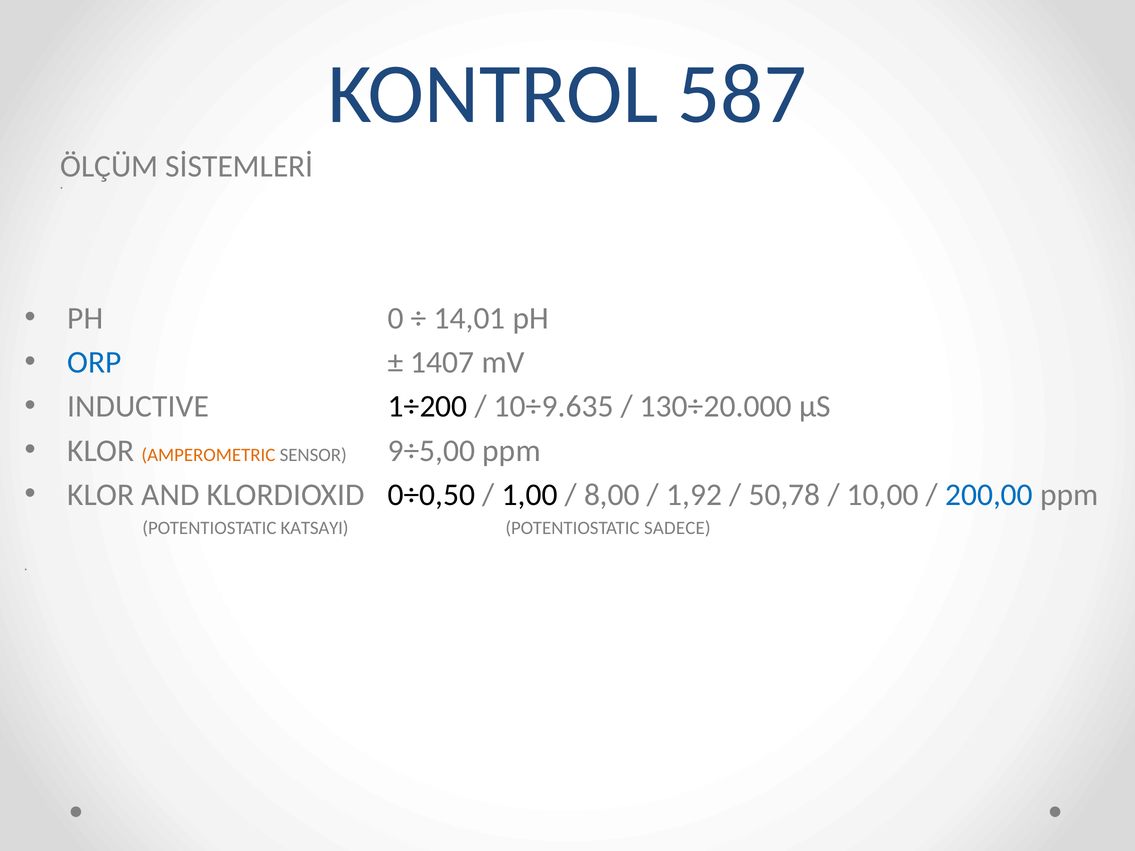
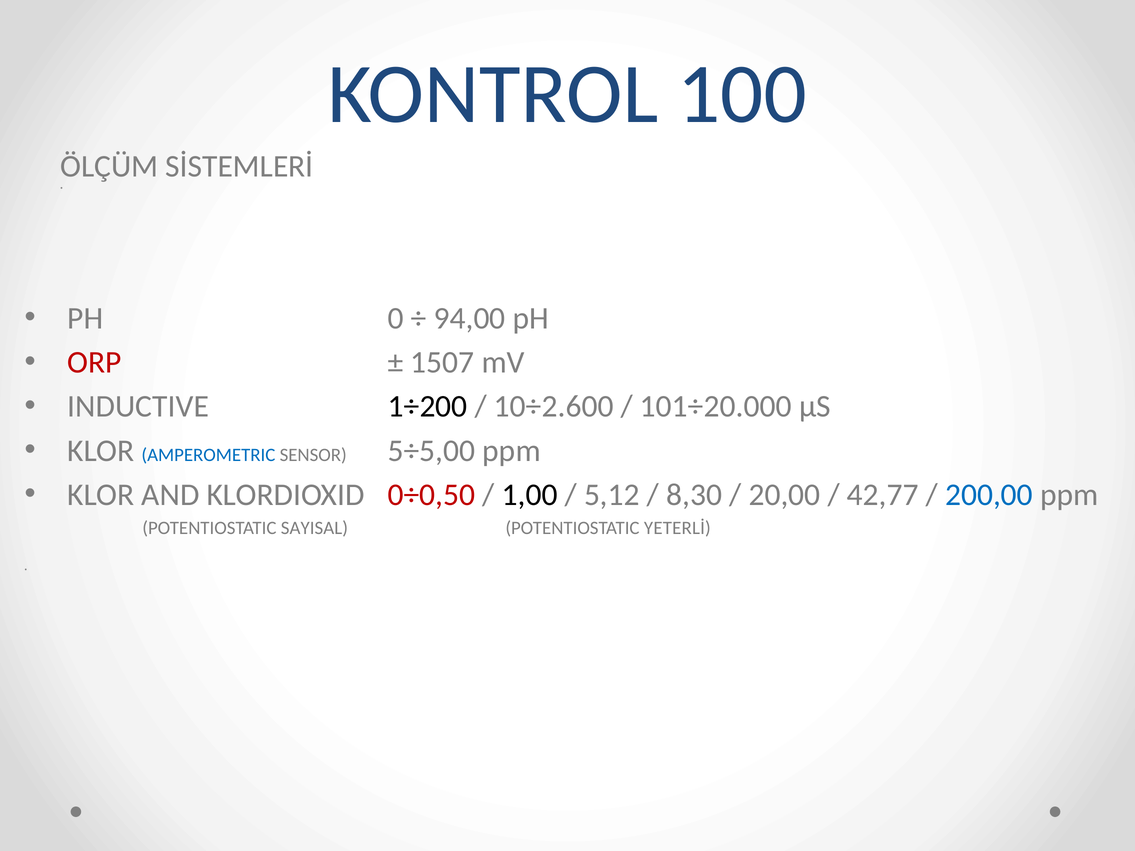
587: 587 -> 100
14,01: 14,01 -> 94,00
ORP colour: blue -> red
1407: 1407 -> 1507
10÷9.635: 10÷9.635 -> 10÷2.600
130÷20.000: 130÷20.000 -> 101÷20.000
AMPEROMETRIC colour: orange -> blue
9÷5,00: 9÷5,00 -> 5÷5,00
0÷0,50 colour: black -> red
8,00: 8,00 -> 5,12
1,92: 1,92 -> 8,30
50,78: 50,78 -> 20,00
10,00: 10,00 -> 42,77
KATSAYI: KATSAYI -> SAYISAL
SADECE: SADECE -> YETERLİ
